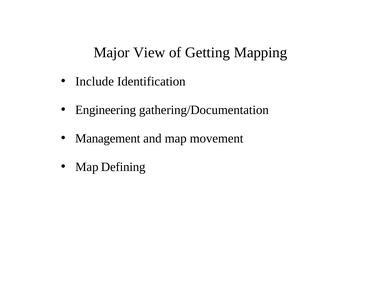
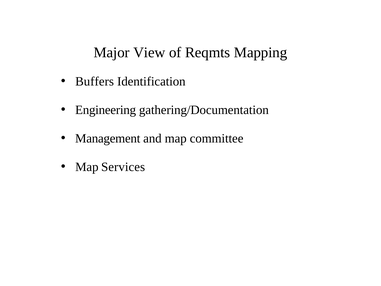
Getting: Getting -> Reqmts
Include: Include -> Buffers
movement: movement -> committee
Defining: Defining -> Services
